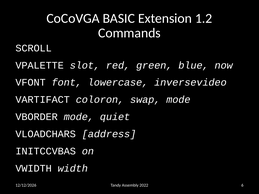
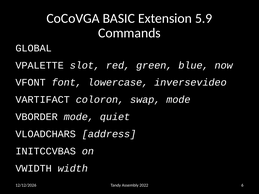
1.2: 1.2 -> 5.9
SCROLL: SCROLL -> GLOBAL
